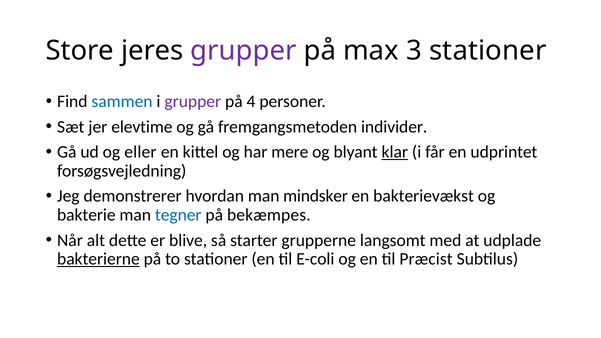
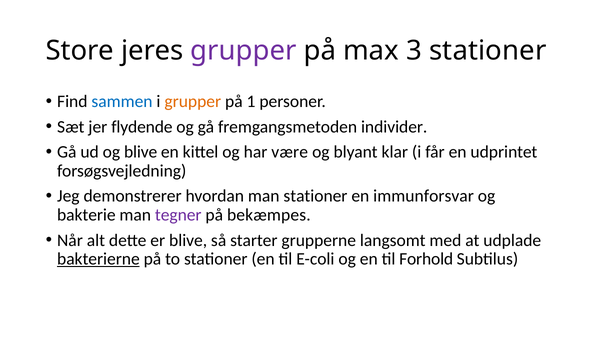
grupper at (193, 102) colour: purple -> orange
4: 4 -> 1
elevtime: elevtime -> flydende
og eller: eller -> blive
mere: mere -> være
klar underline: present -> none
man mindsker: mindsker -> stationer
bakterievækst: bakterievækst -> immunforsvar
tegner colour: blue -> purple
Præcist: Præcist -> Forhold
